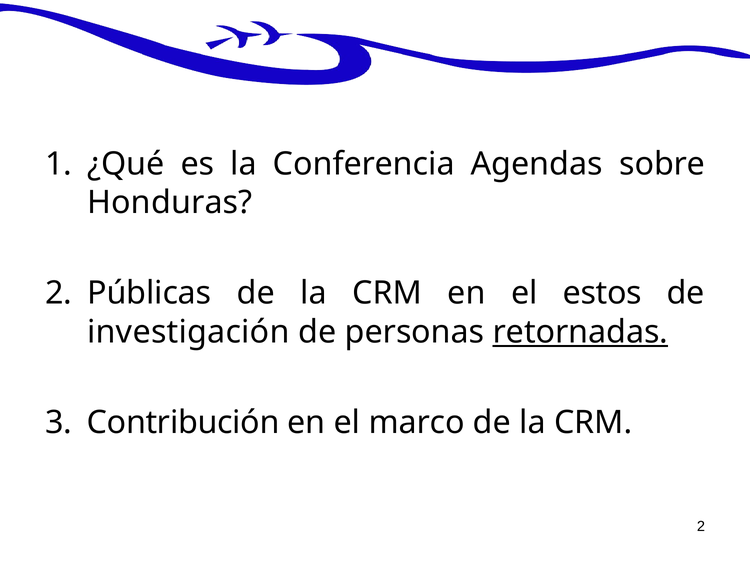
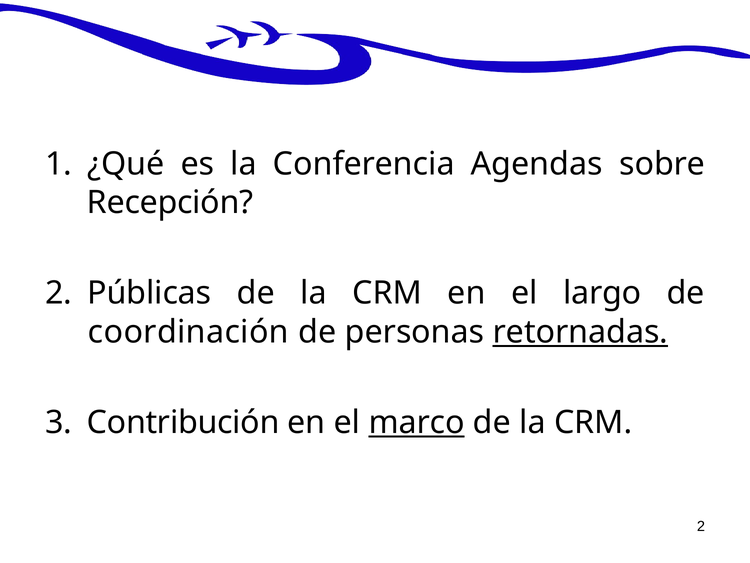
Honduras: Honduras -> Recepción
estos: estos -> largo
investigación: investigación -> coordinación
marco underline: none -> present
